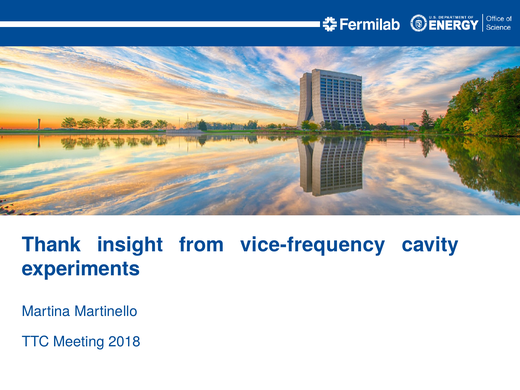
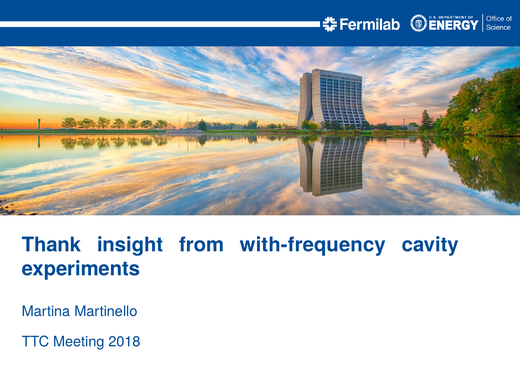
vice-frequency: vice-frequency -> with-frequency
